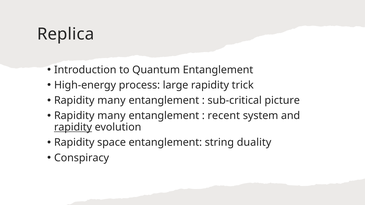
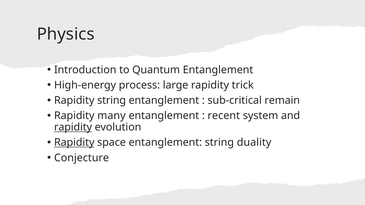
Replica: Replica -> Physics
many at (111, 101): many -> string
picture: picture -> remain
Rapidity at (74, 143) underline: none -> present
Conspiracy: Conspiracy -> Conjecture
